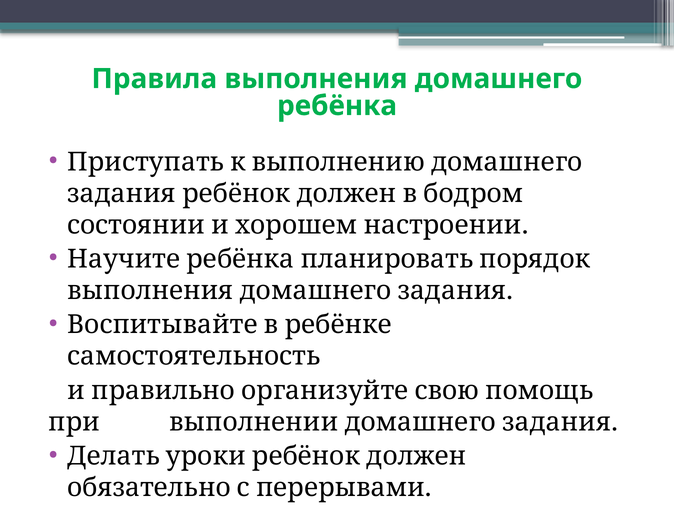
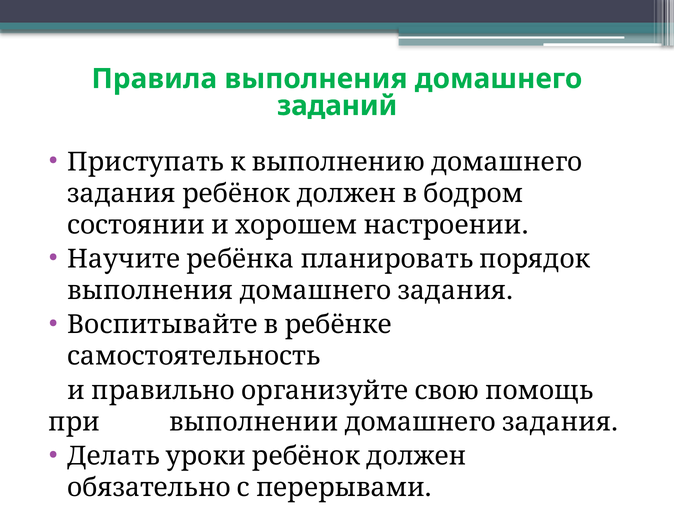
ребёнка: ребёнка -> заданий
